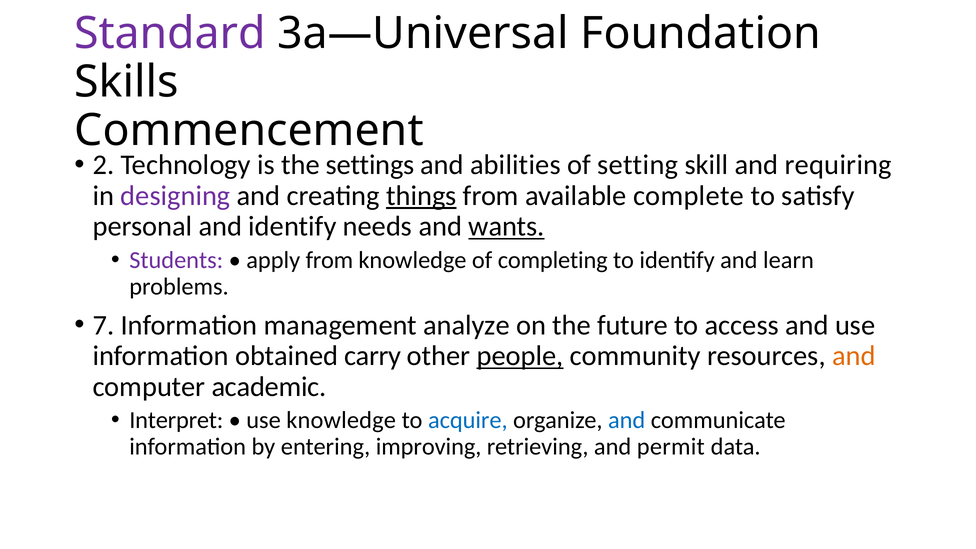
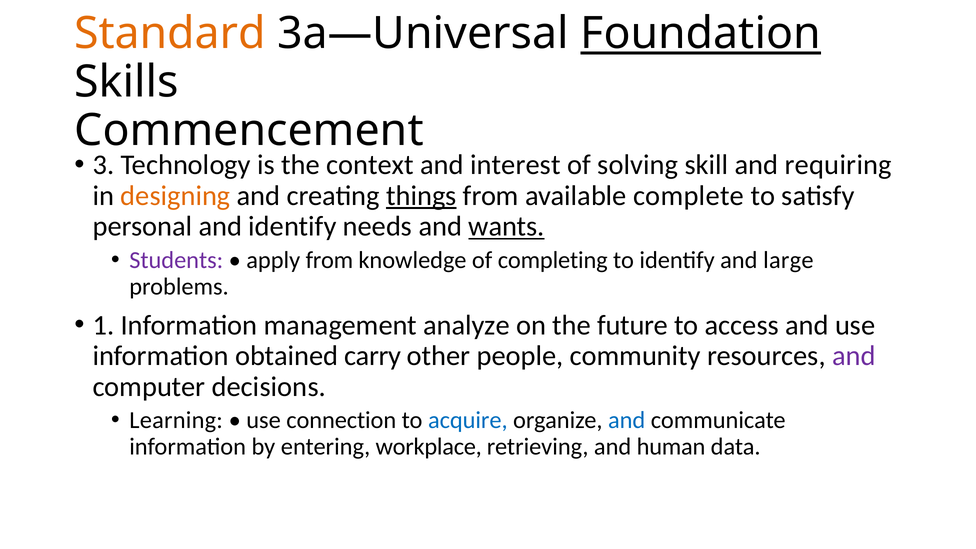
Standard colour: purple -> orange
Foundation underline: none -> present
2: 2 -> 3
settings: settings -> context
abilities: abilities -> interest
setting: setting -> solving
designing colour: purple -> orange
learn: learn -> large
7: 7 -> 1
people underline: present -> none
and at (854, 356) colour: orange -> purple
academic: academic -> decisions
Interpret: Interpret -> Learning
use knowledge: knowledge -> connection
improving: improving -> workplace
permit: permit -> human
